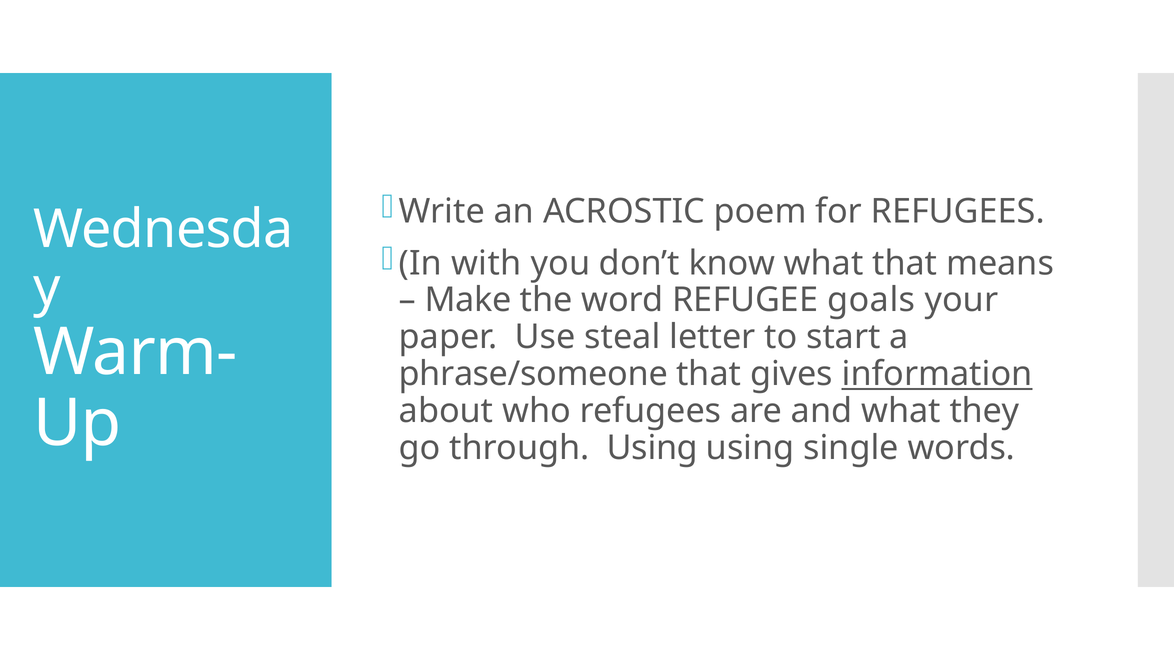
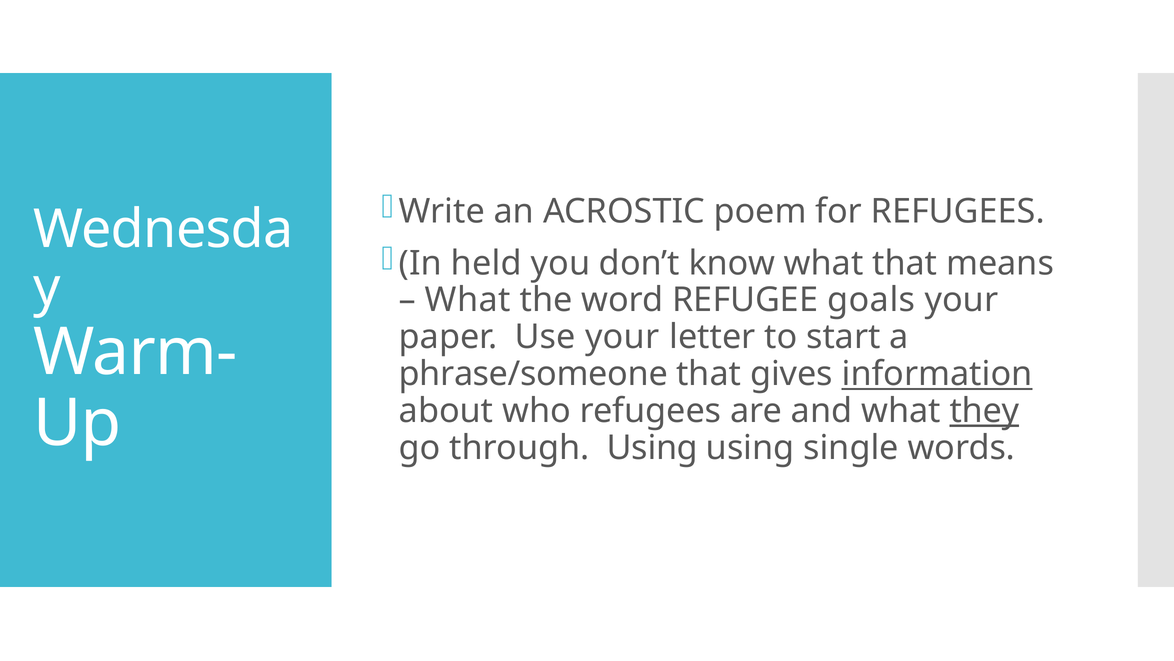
with: with -> held
Make at (468, 300): Make -> What
Use steal: steal -> your
they underline: none -> present
